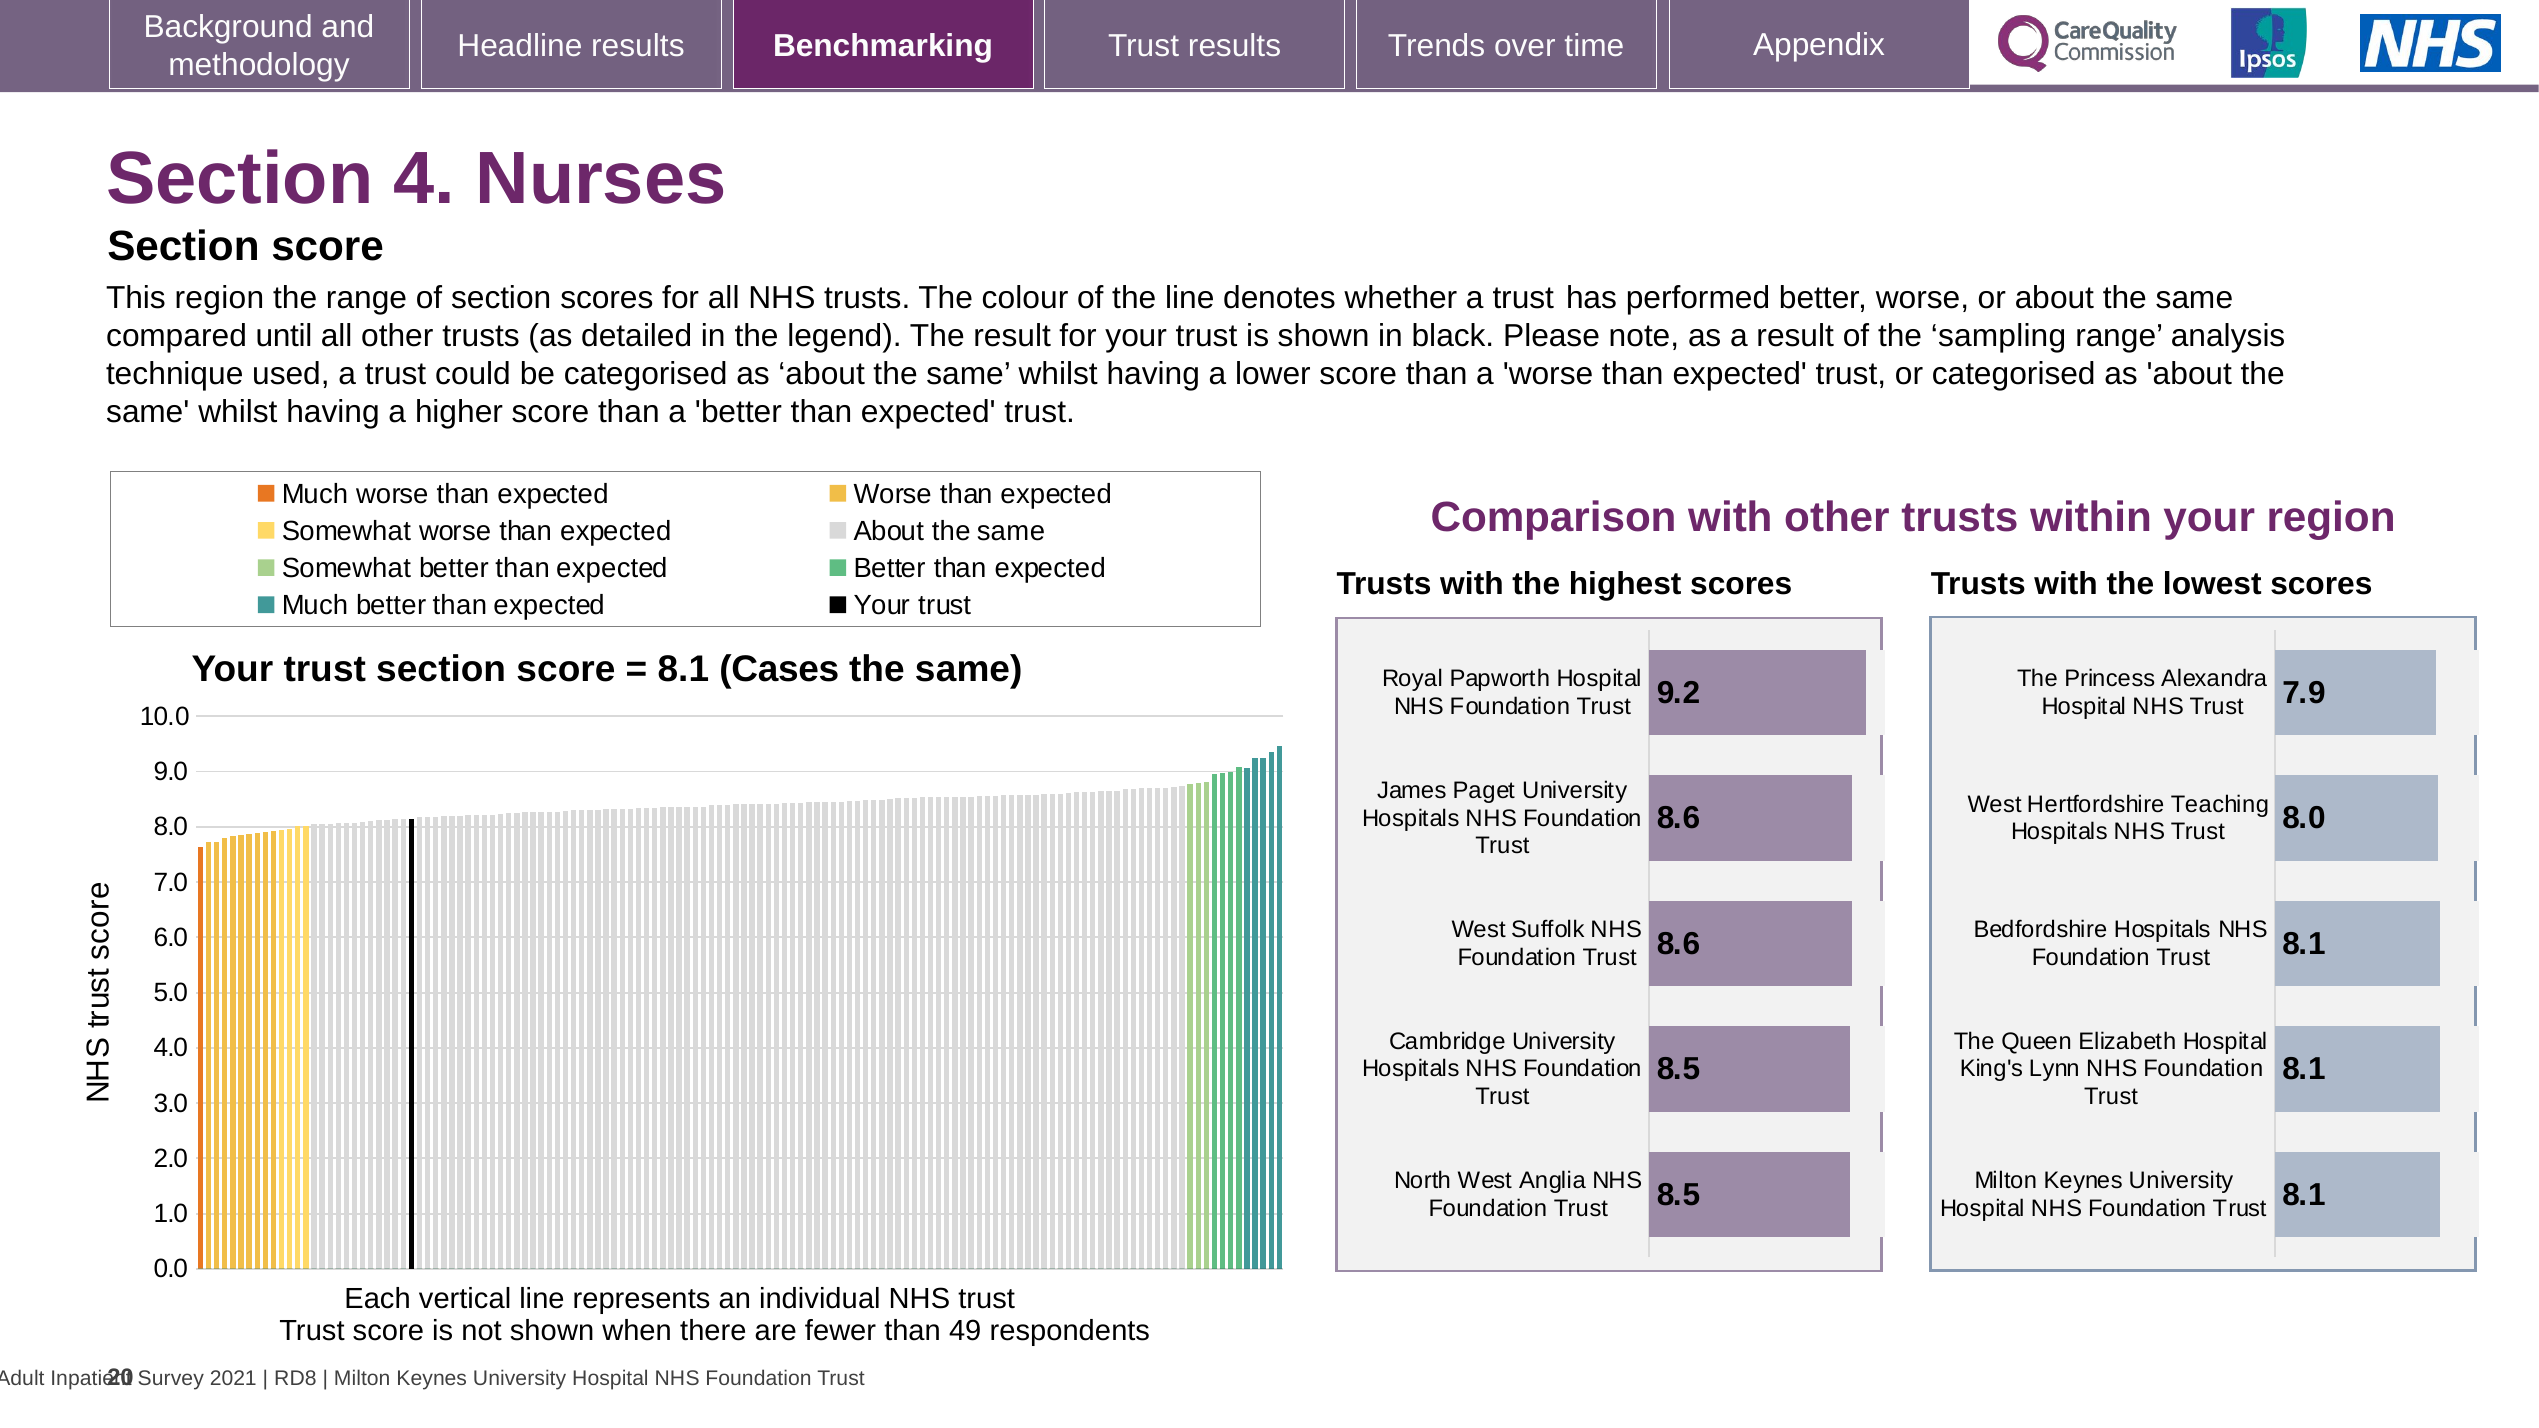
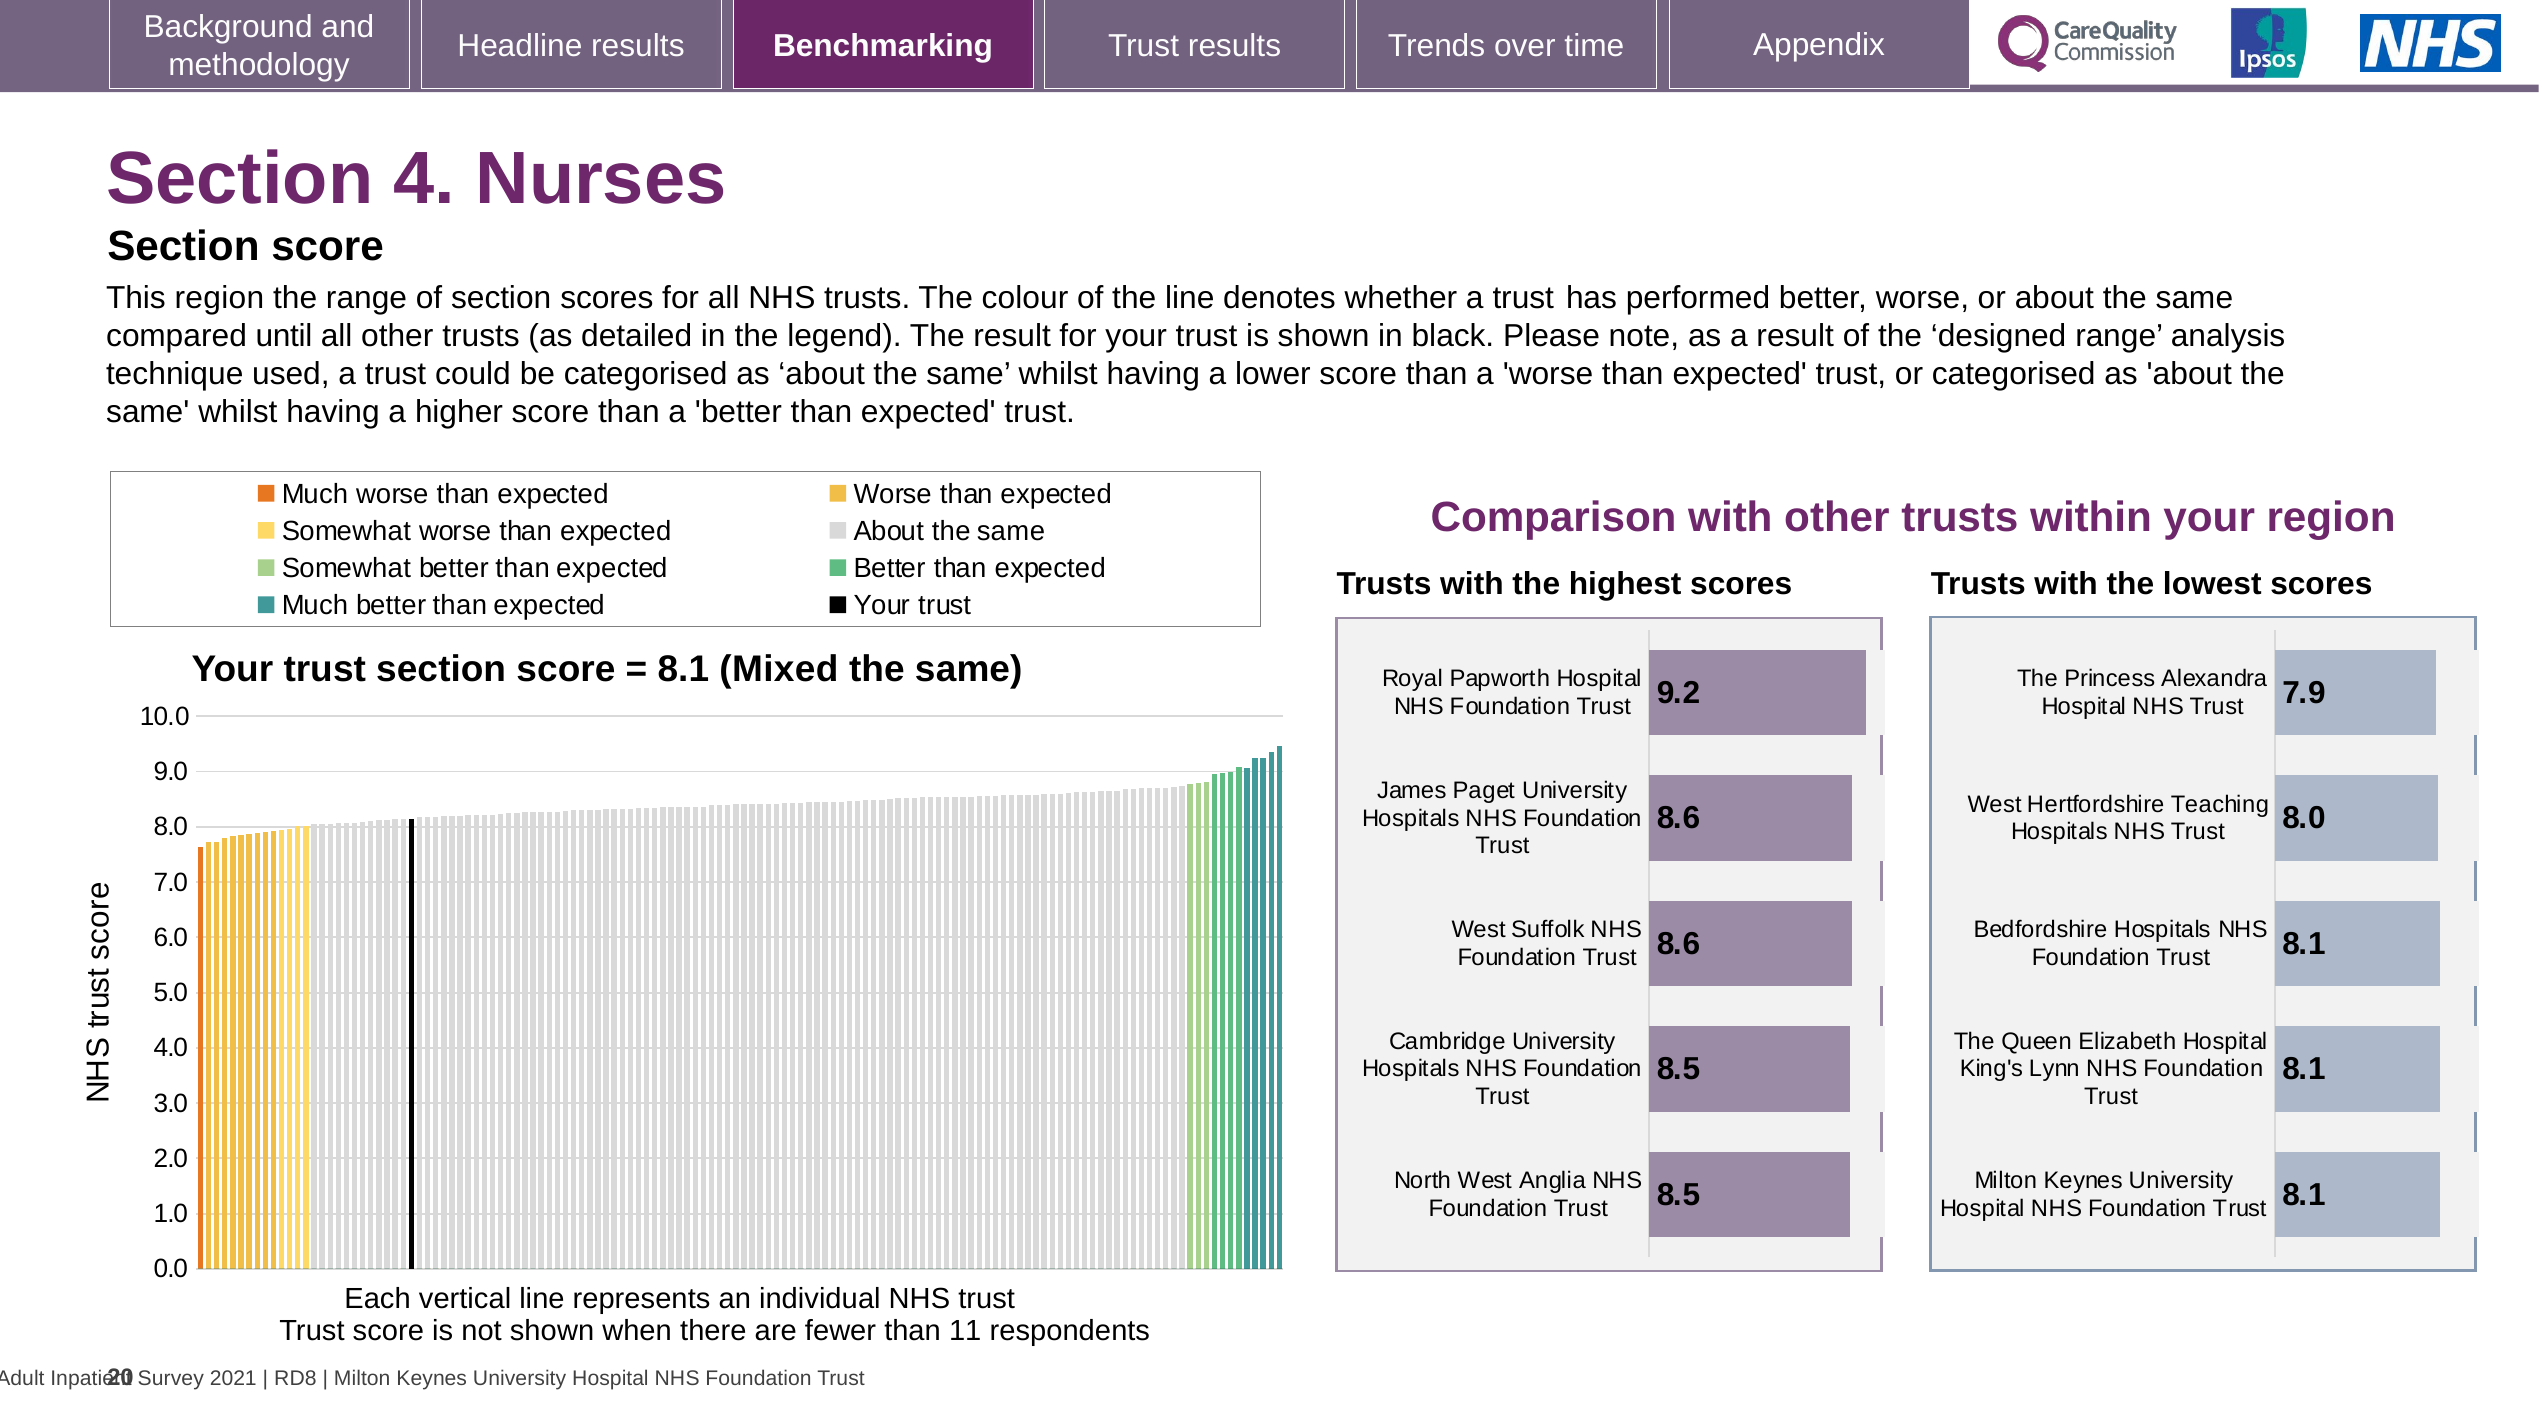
sampling: sampling -> designed
Cases: Cases -> Mixed
49: 49 -> 11
